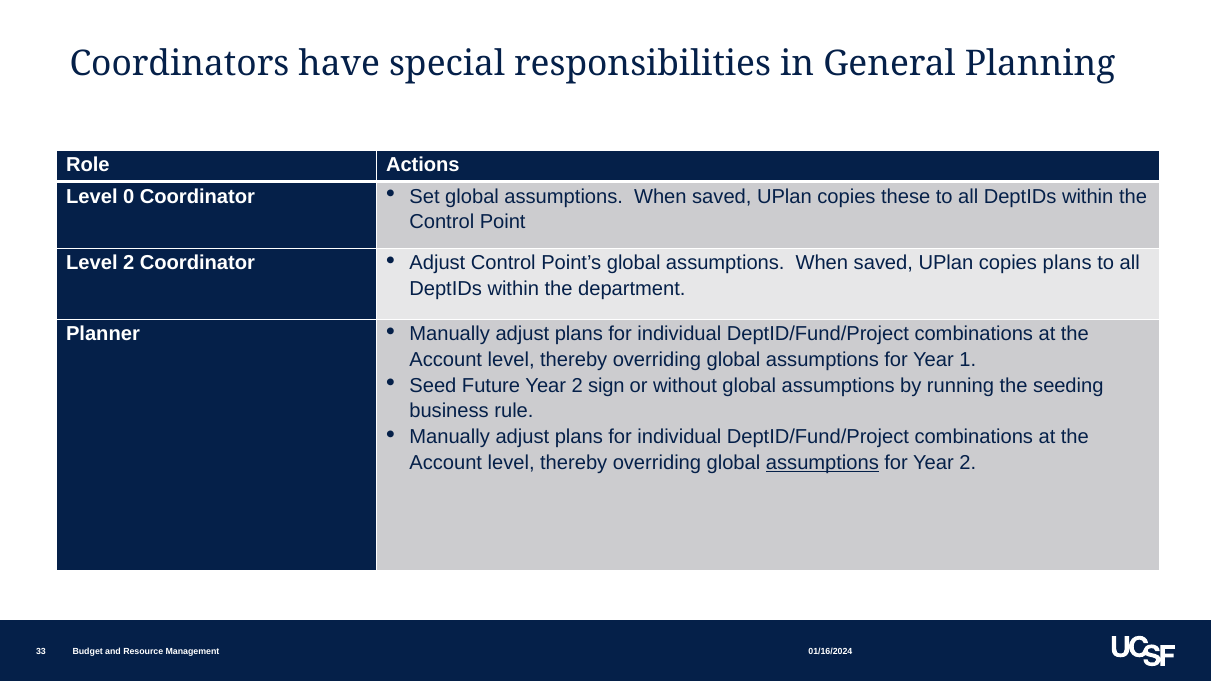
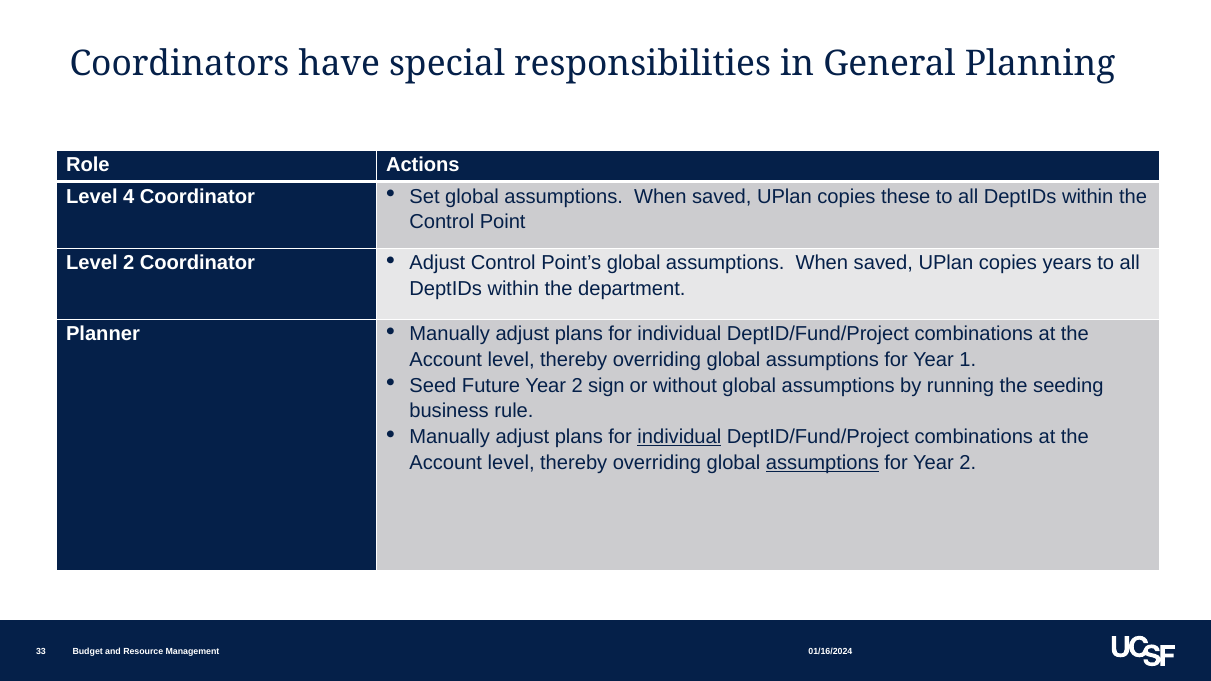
0: 0 -> 4
copies plans: plans -> years
individual at (679, 437) underline: none -> present
